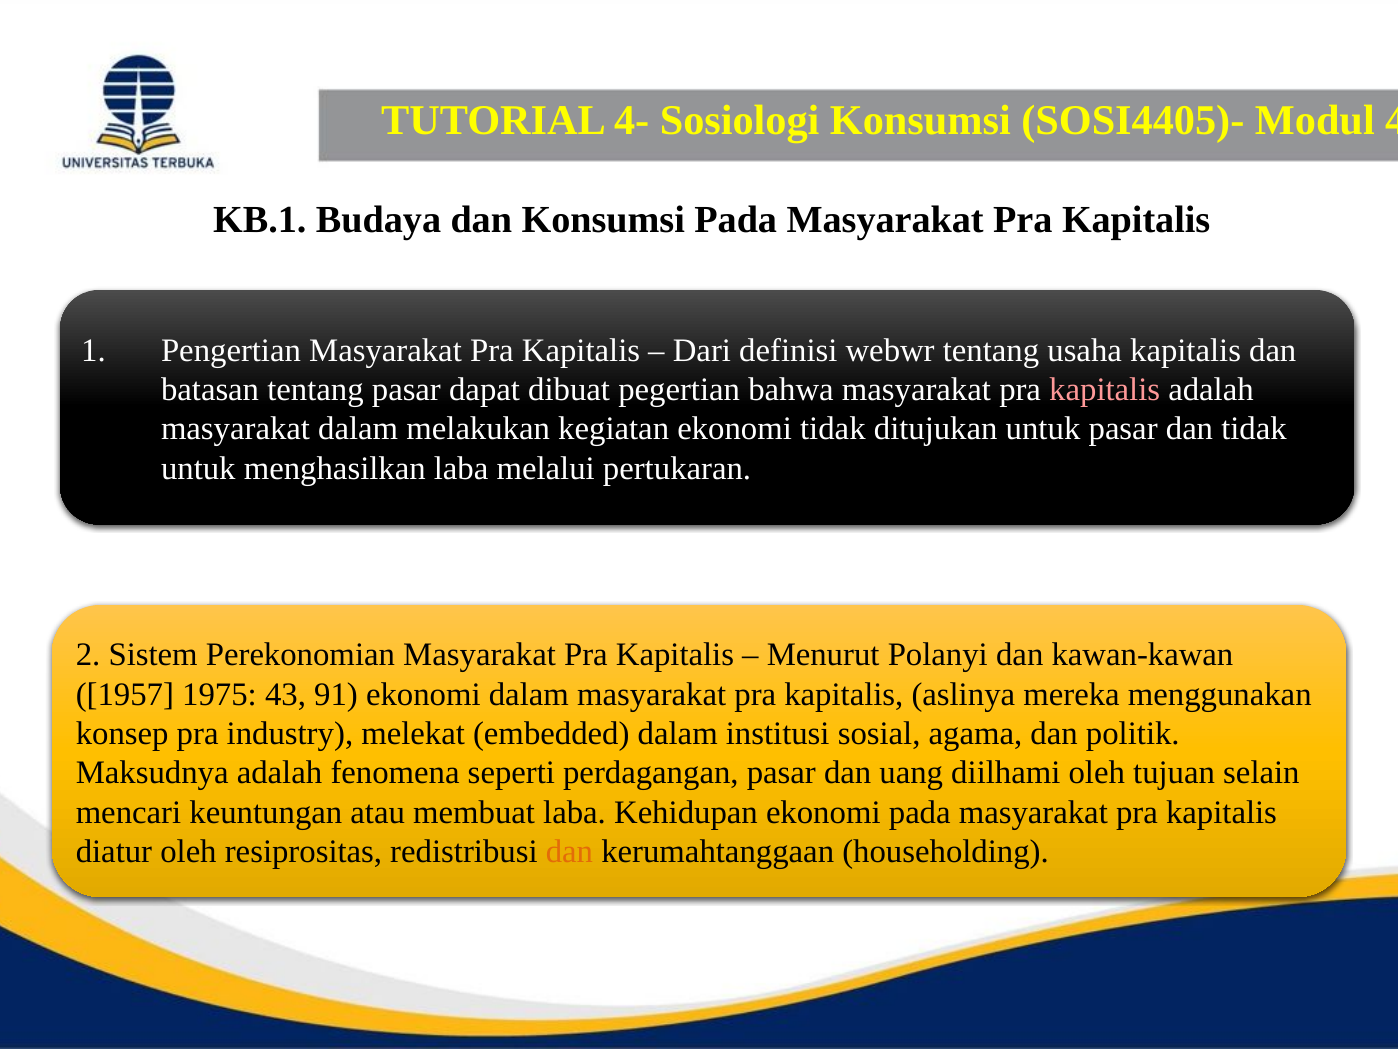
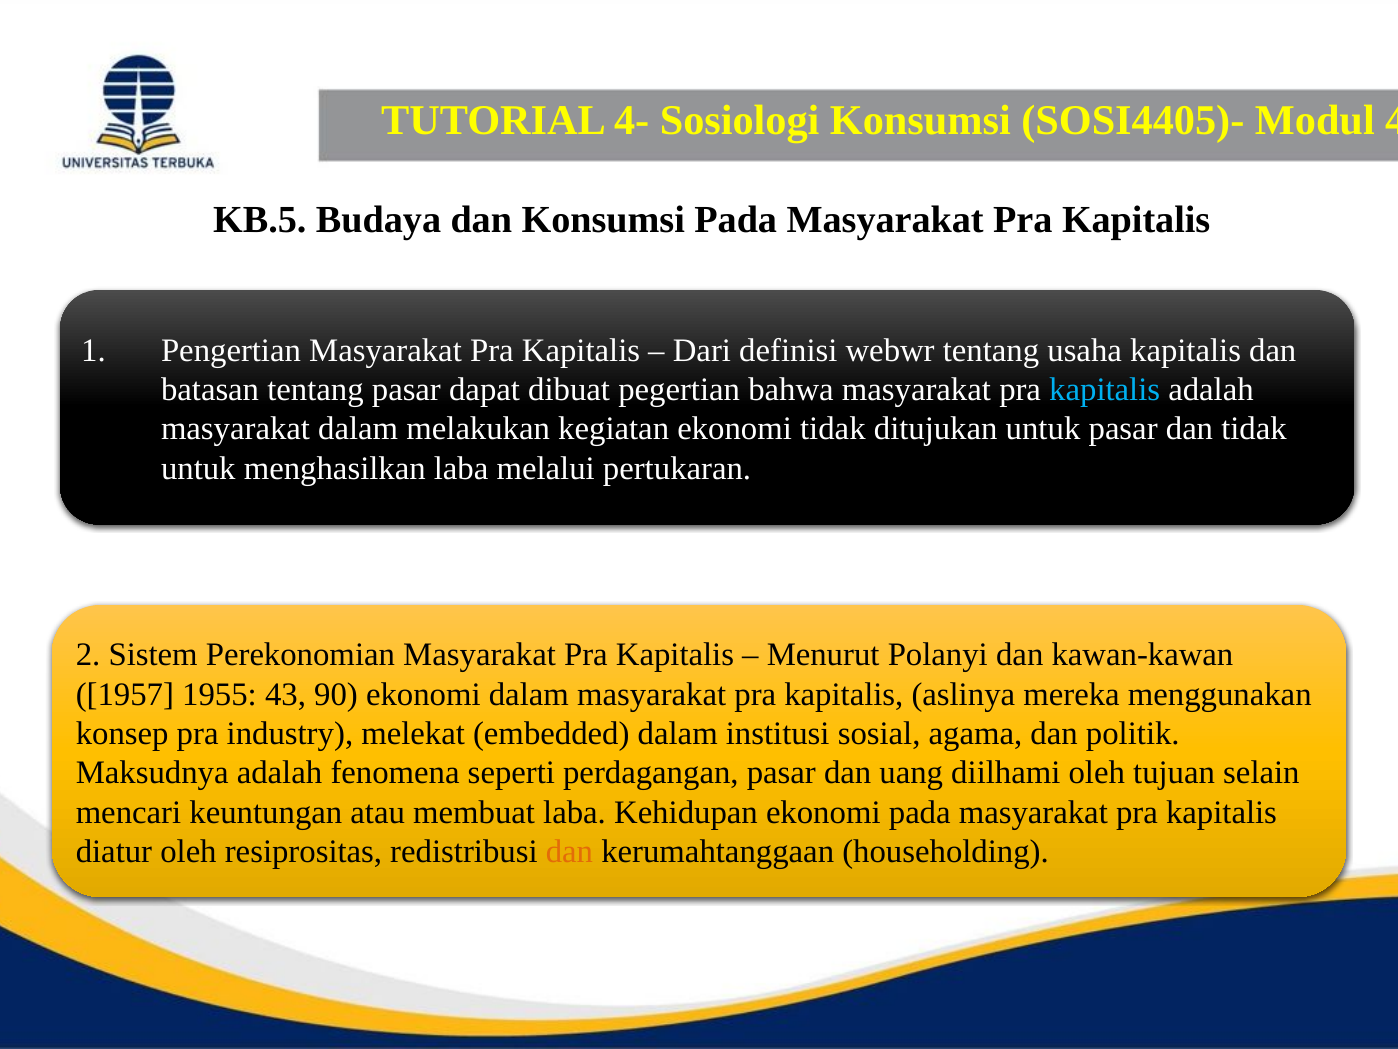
KB.1: KB.1 -> KB.5
kapitalis at (1105, 390) colour: pink -> light blue
1975: 1975 -> 1955
91: 91 -> 90
